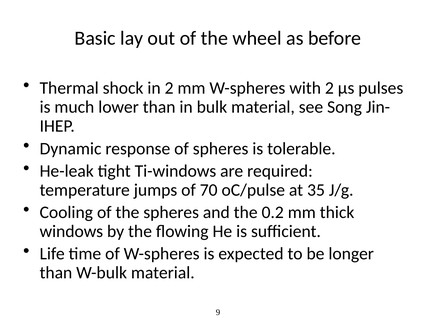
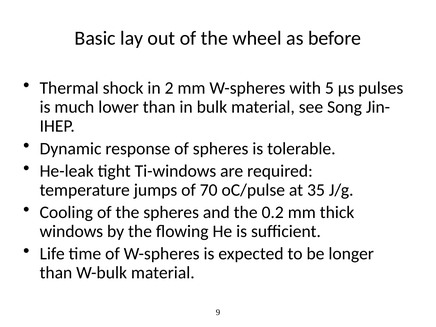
with 2: 2 -> 5
